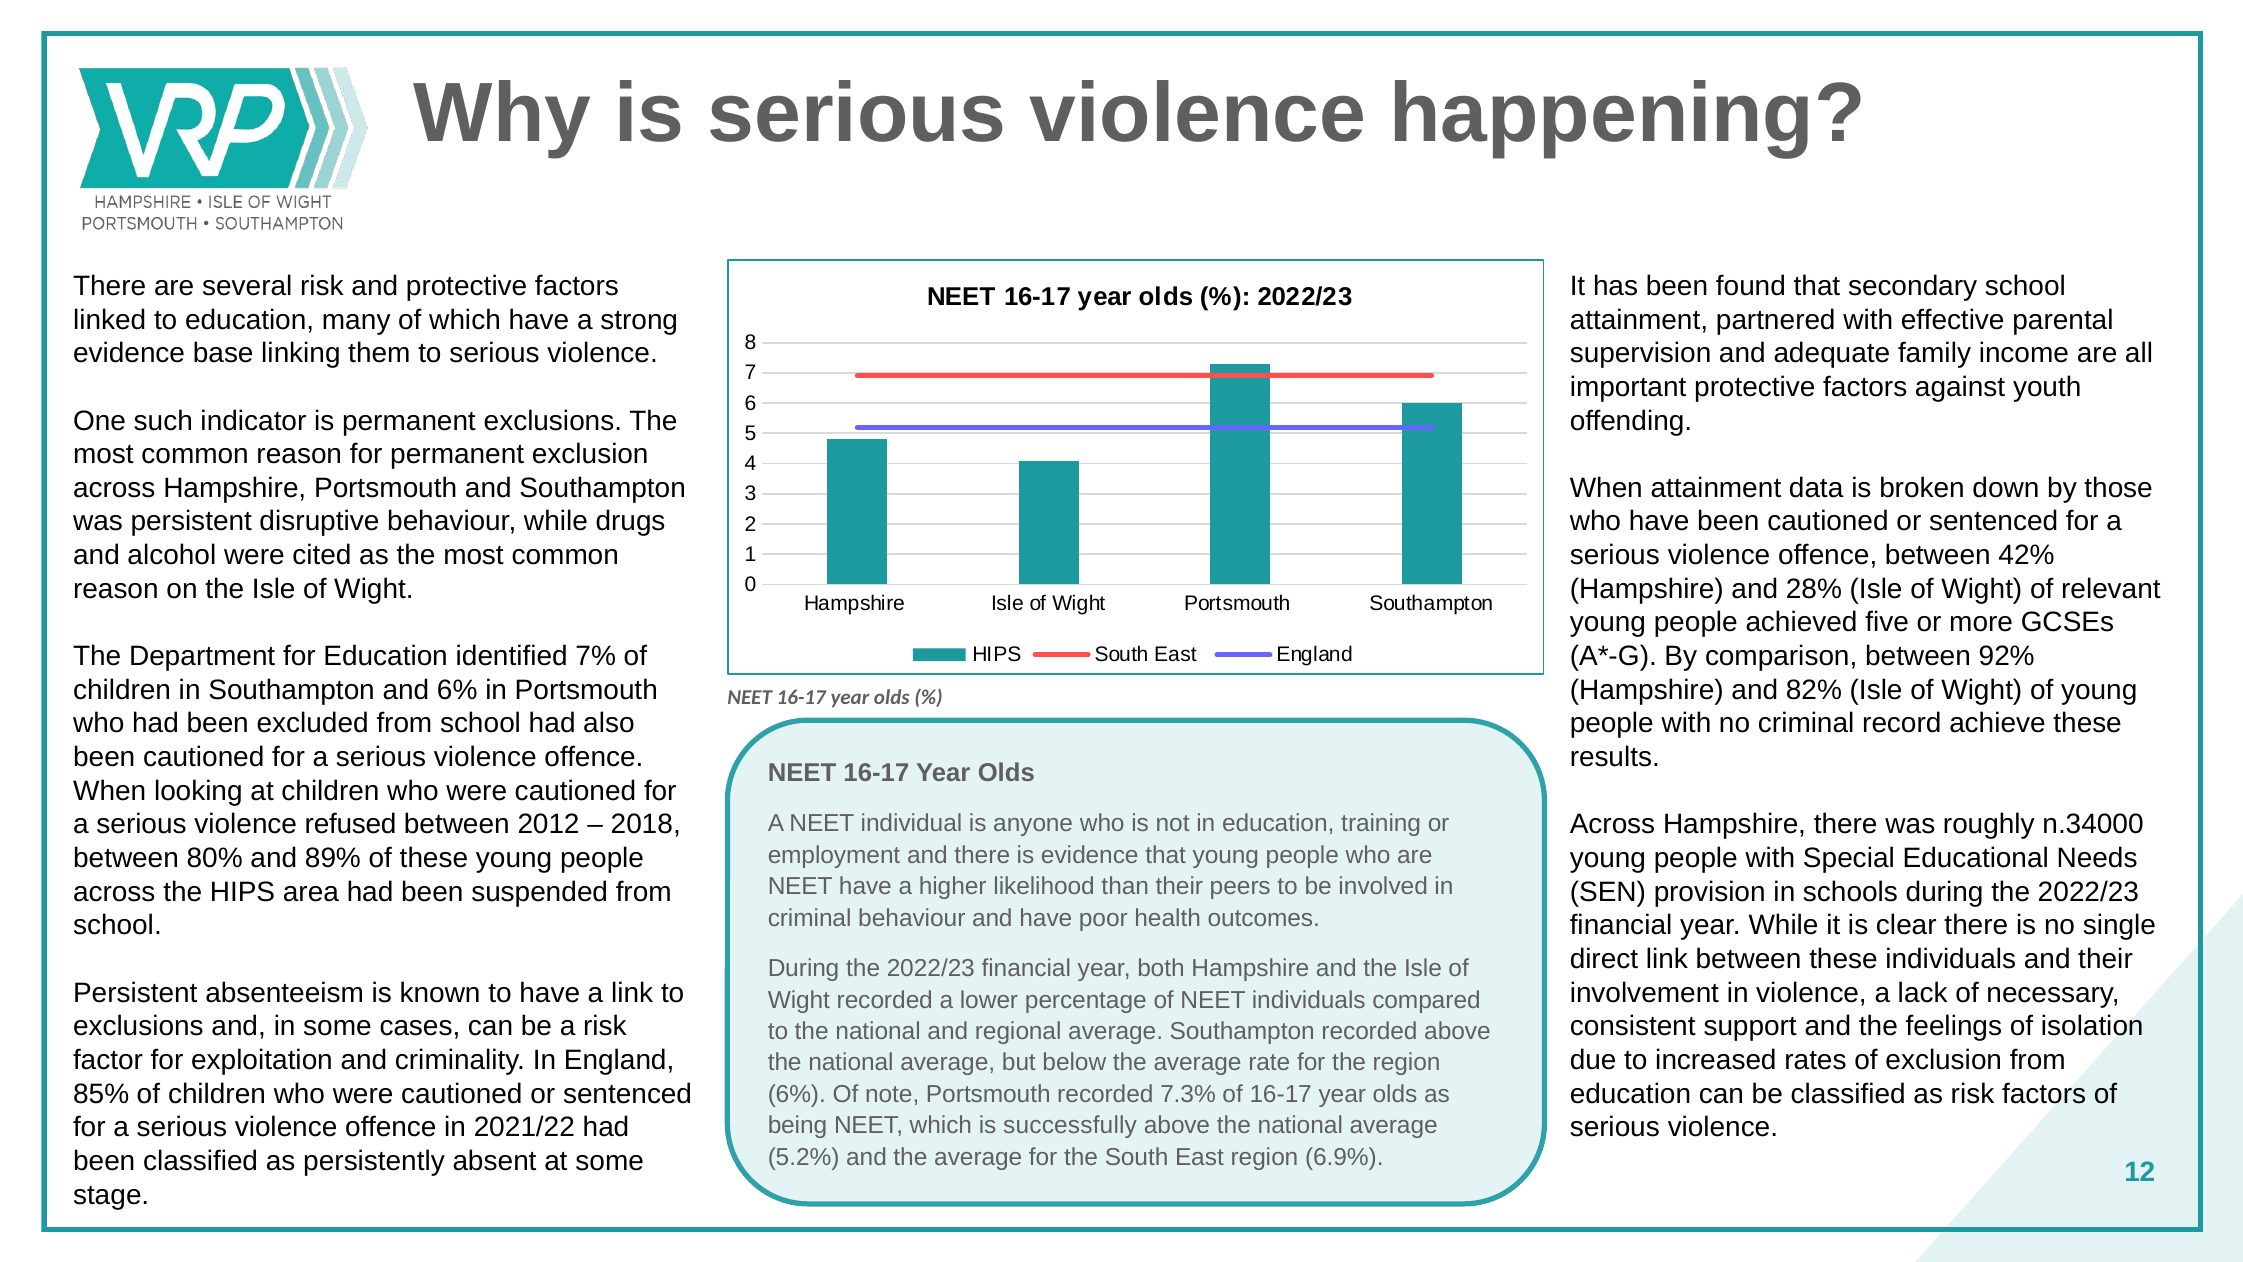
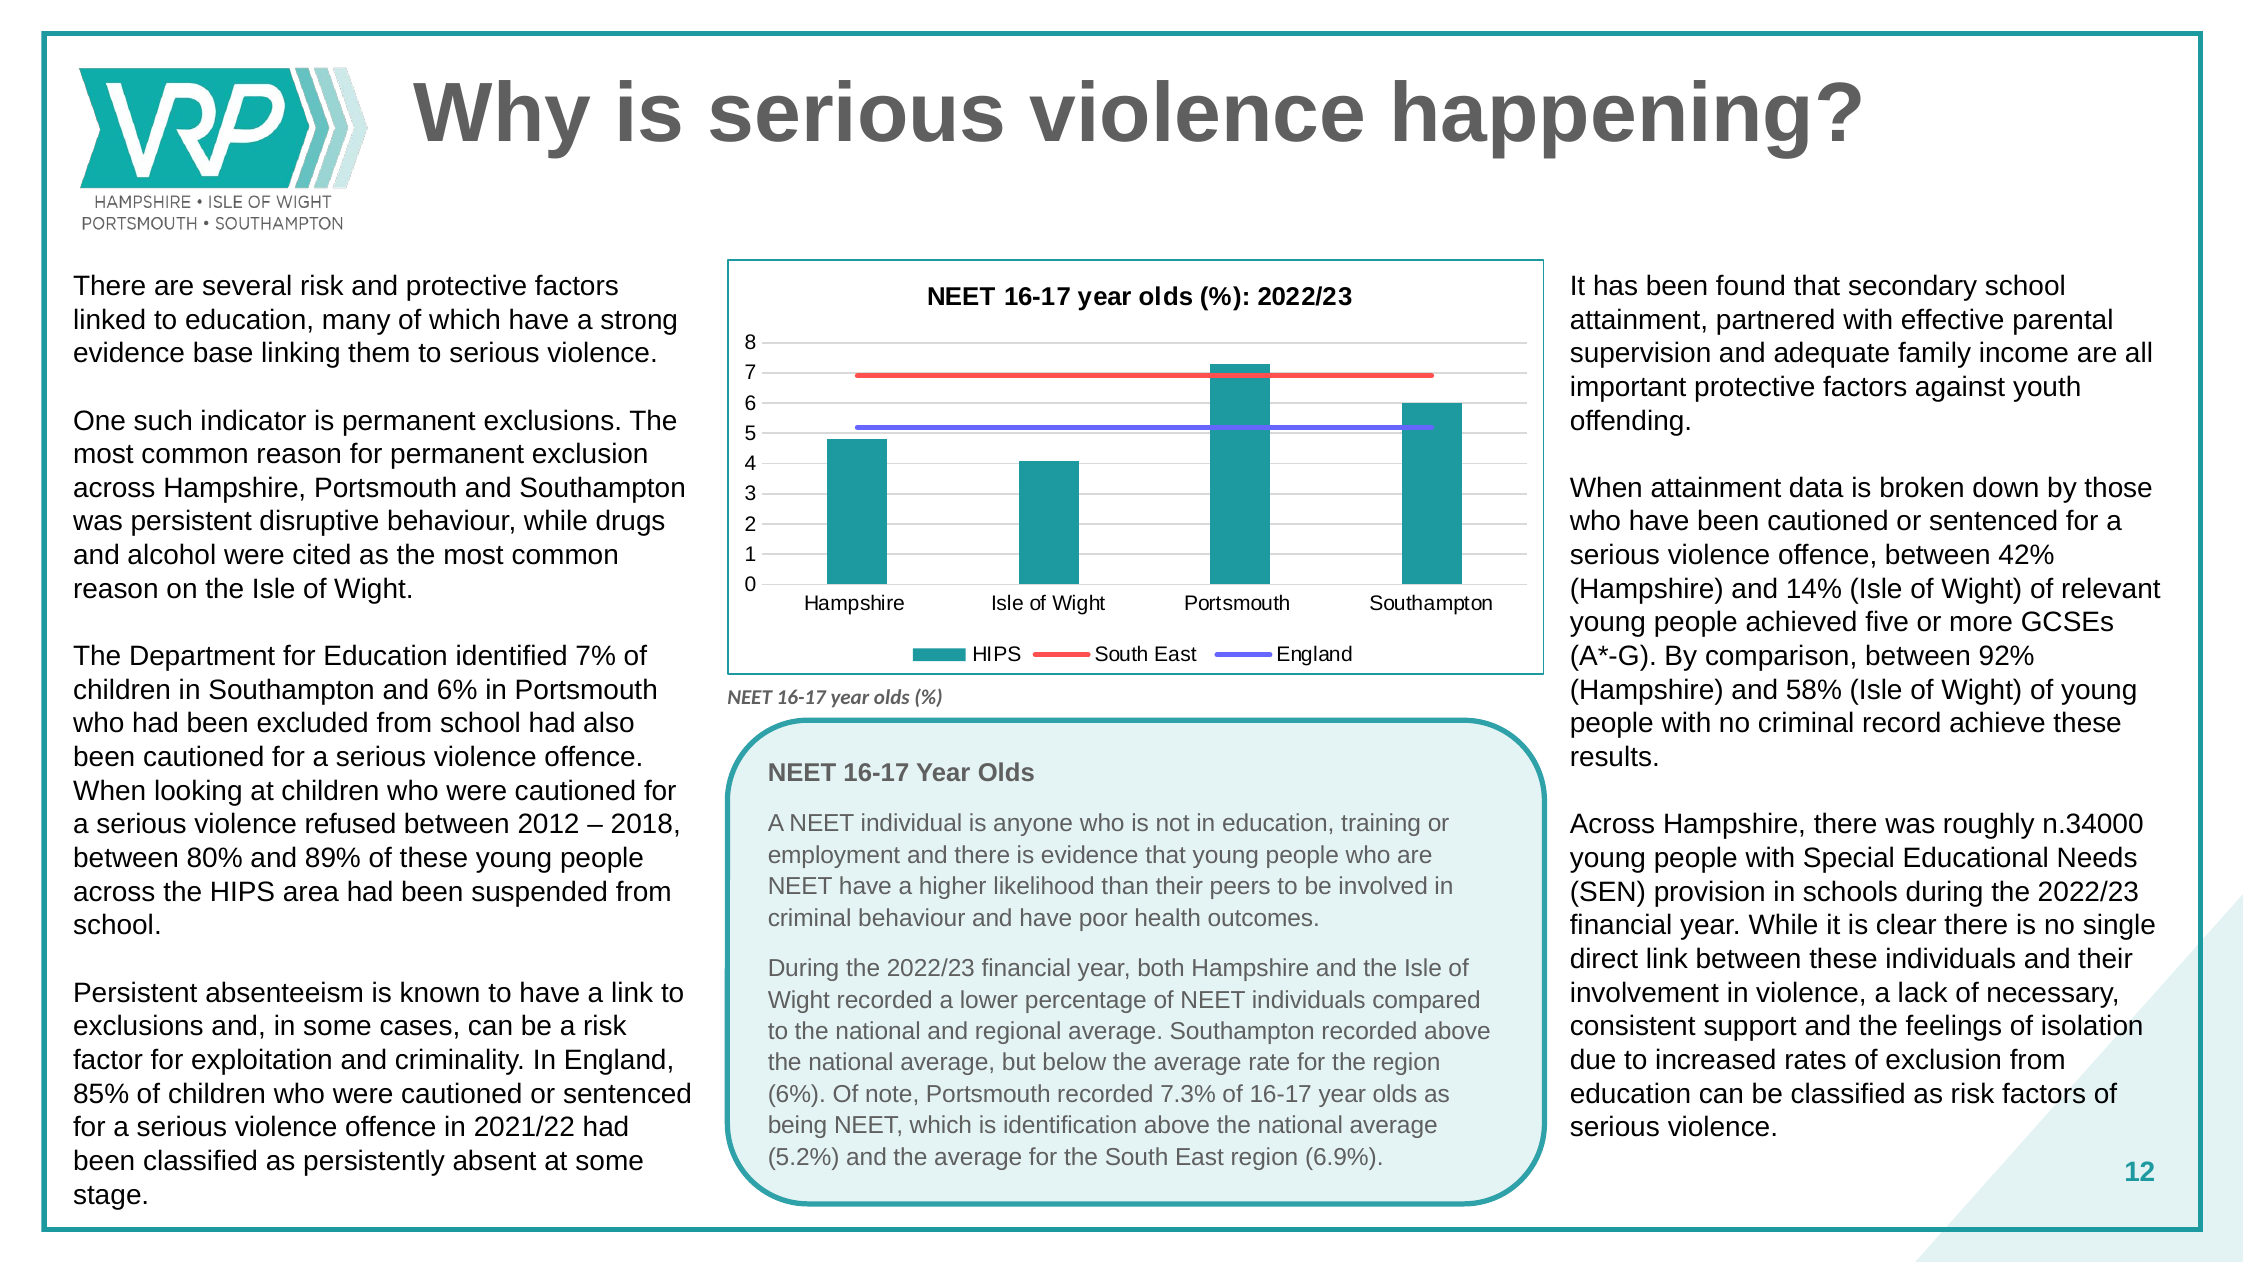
28%: 28% -> 14%
82%: 82% -> 58%
successfully: successfully -> identification
